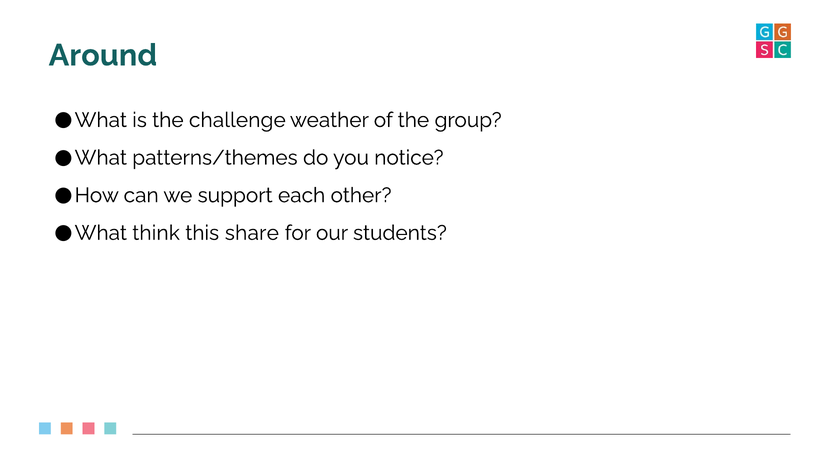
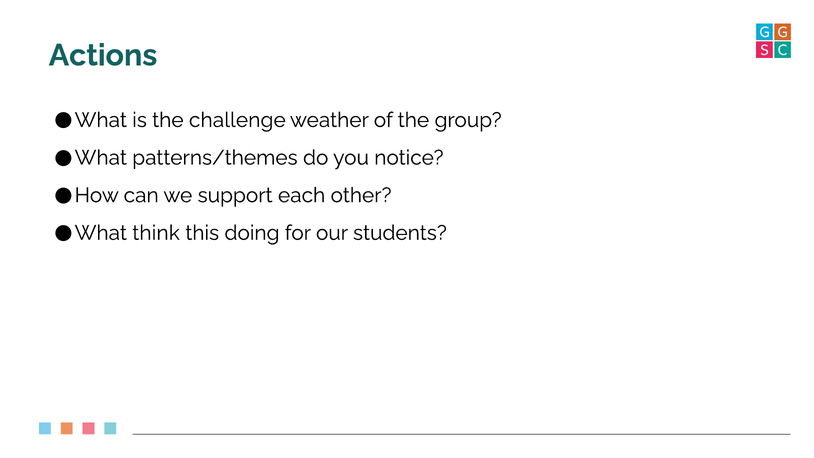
Around: Around -> Actions
share: share -> doing
